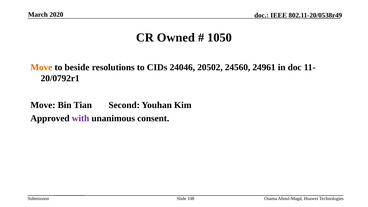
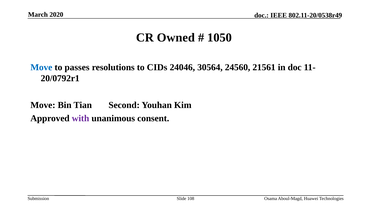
Move at (41, 67) colour: orange -> blue
beside: beside -> passes
20502: 20502 -> 30564
24961: 24961 -> 21561
